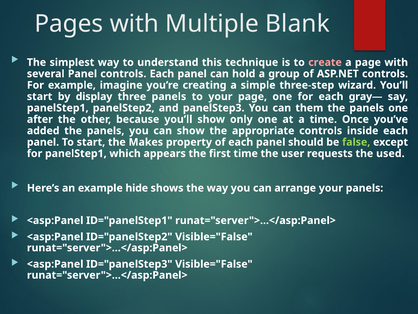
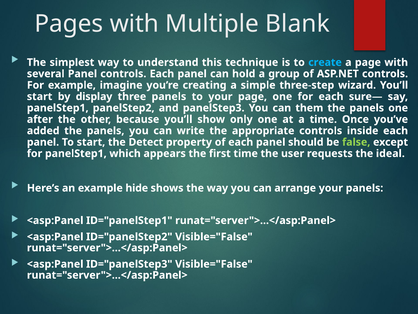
create colour: pink -> light blue
gray—: gray— -> sure—
can show: show -> write
Makes: Makes -> Detect
used: used -> ideal
